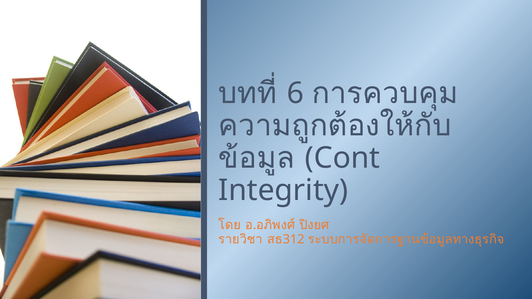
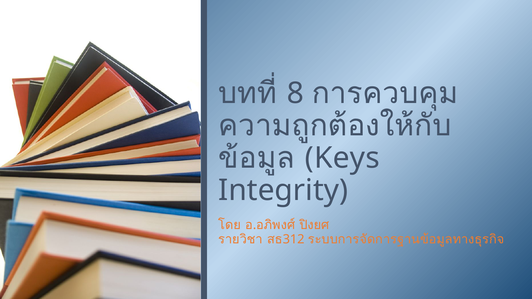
6: 6 -> 8
Cont: Cont -> Keys
